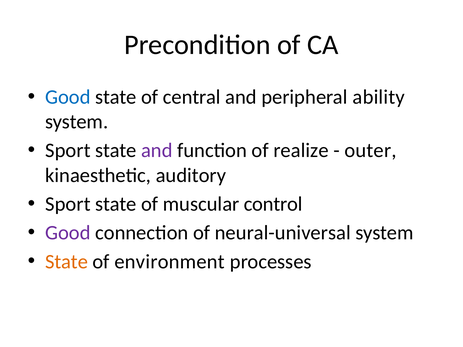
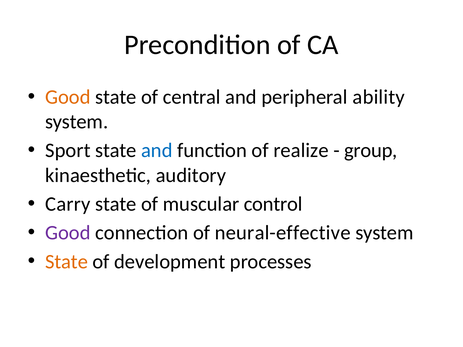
Good at (68, 97) colour: blue -> orange
and at (157, 151) colour: purple -> blue
outer: outer -> group
Sport at (68, 204): Sport -> Carry
neural-universal: neural-universal -> neural-effective
environment: environment -> development
